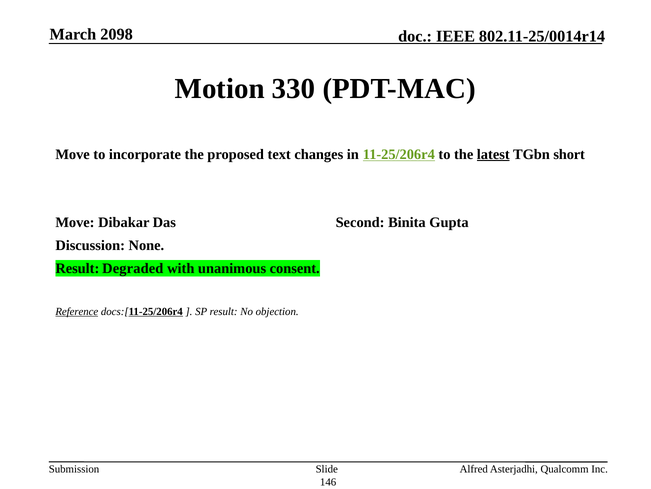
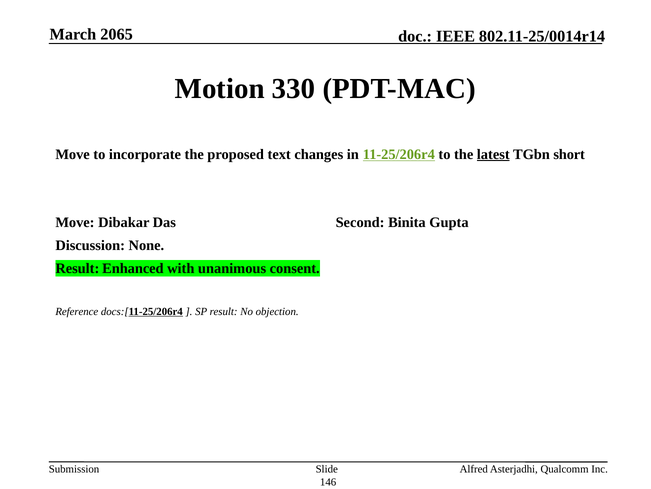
2098: 2098 -> 2065
Degraded: Degraded -> Enhanced
Reference underline: present -> none
